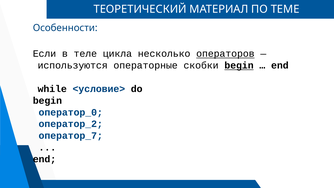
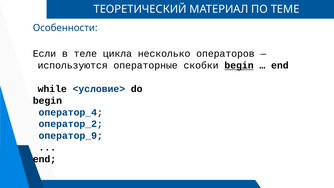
операторов underline: present -> none
оператор_0: оператор_0 -> оператор_4
оператор_7: оператор_7 -> оператор_9
